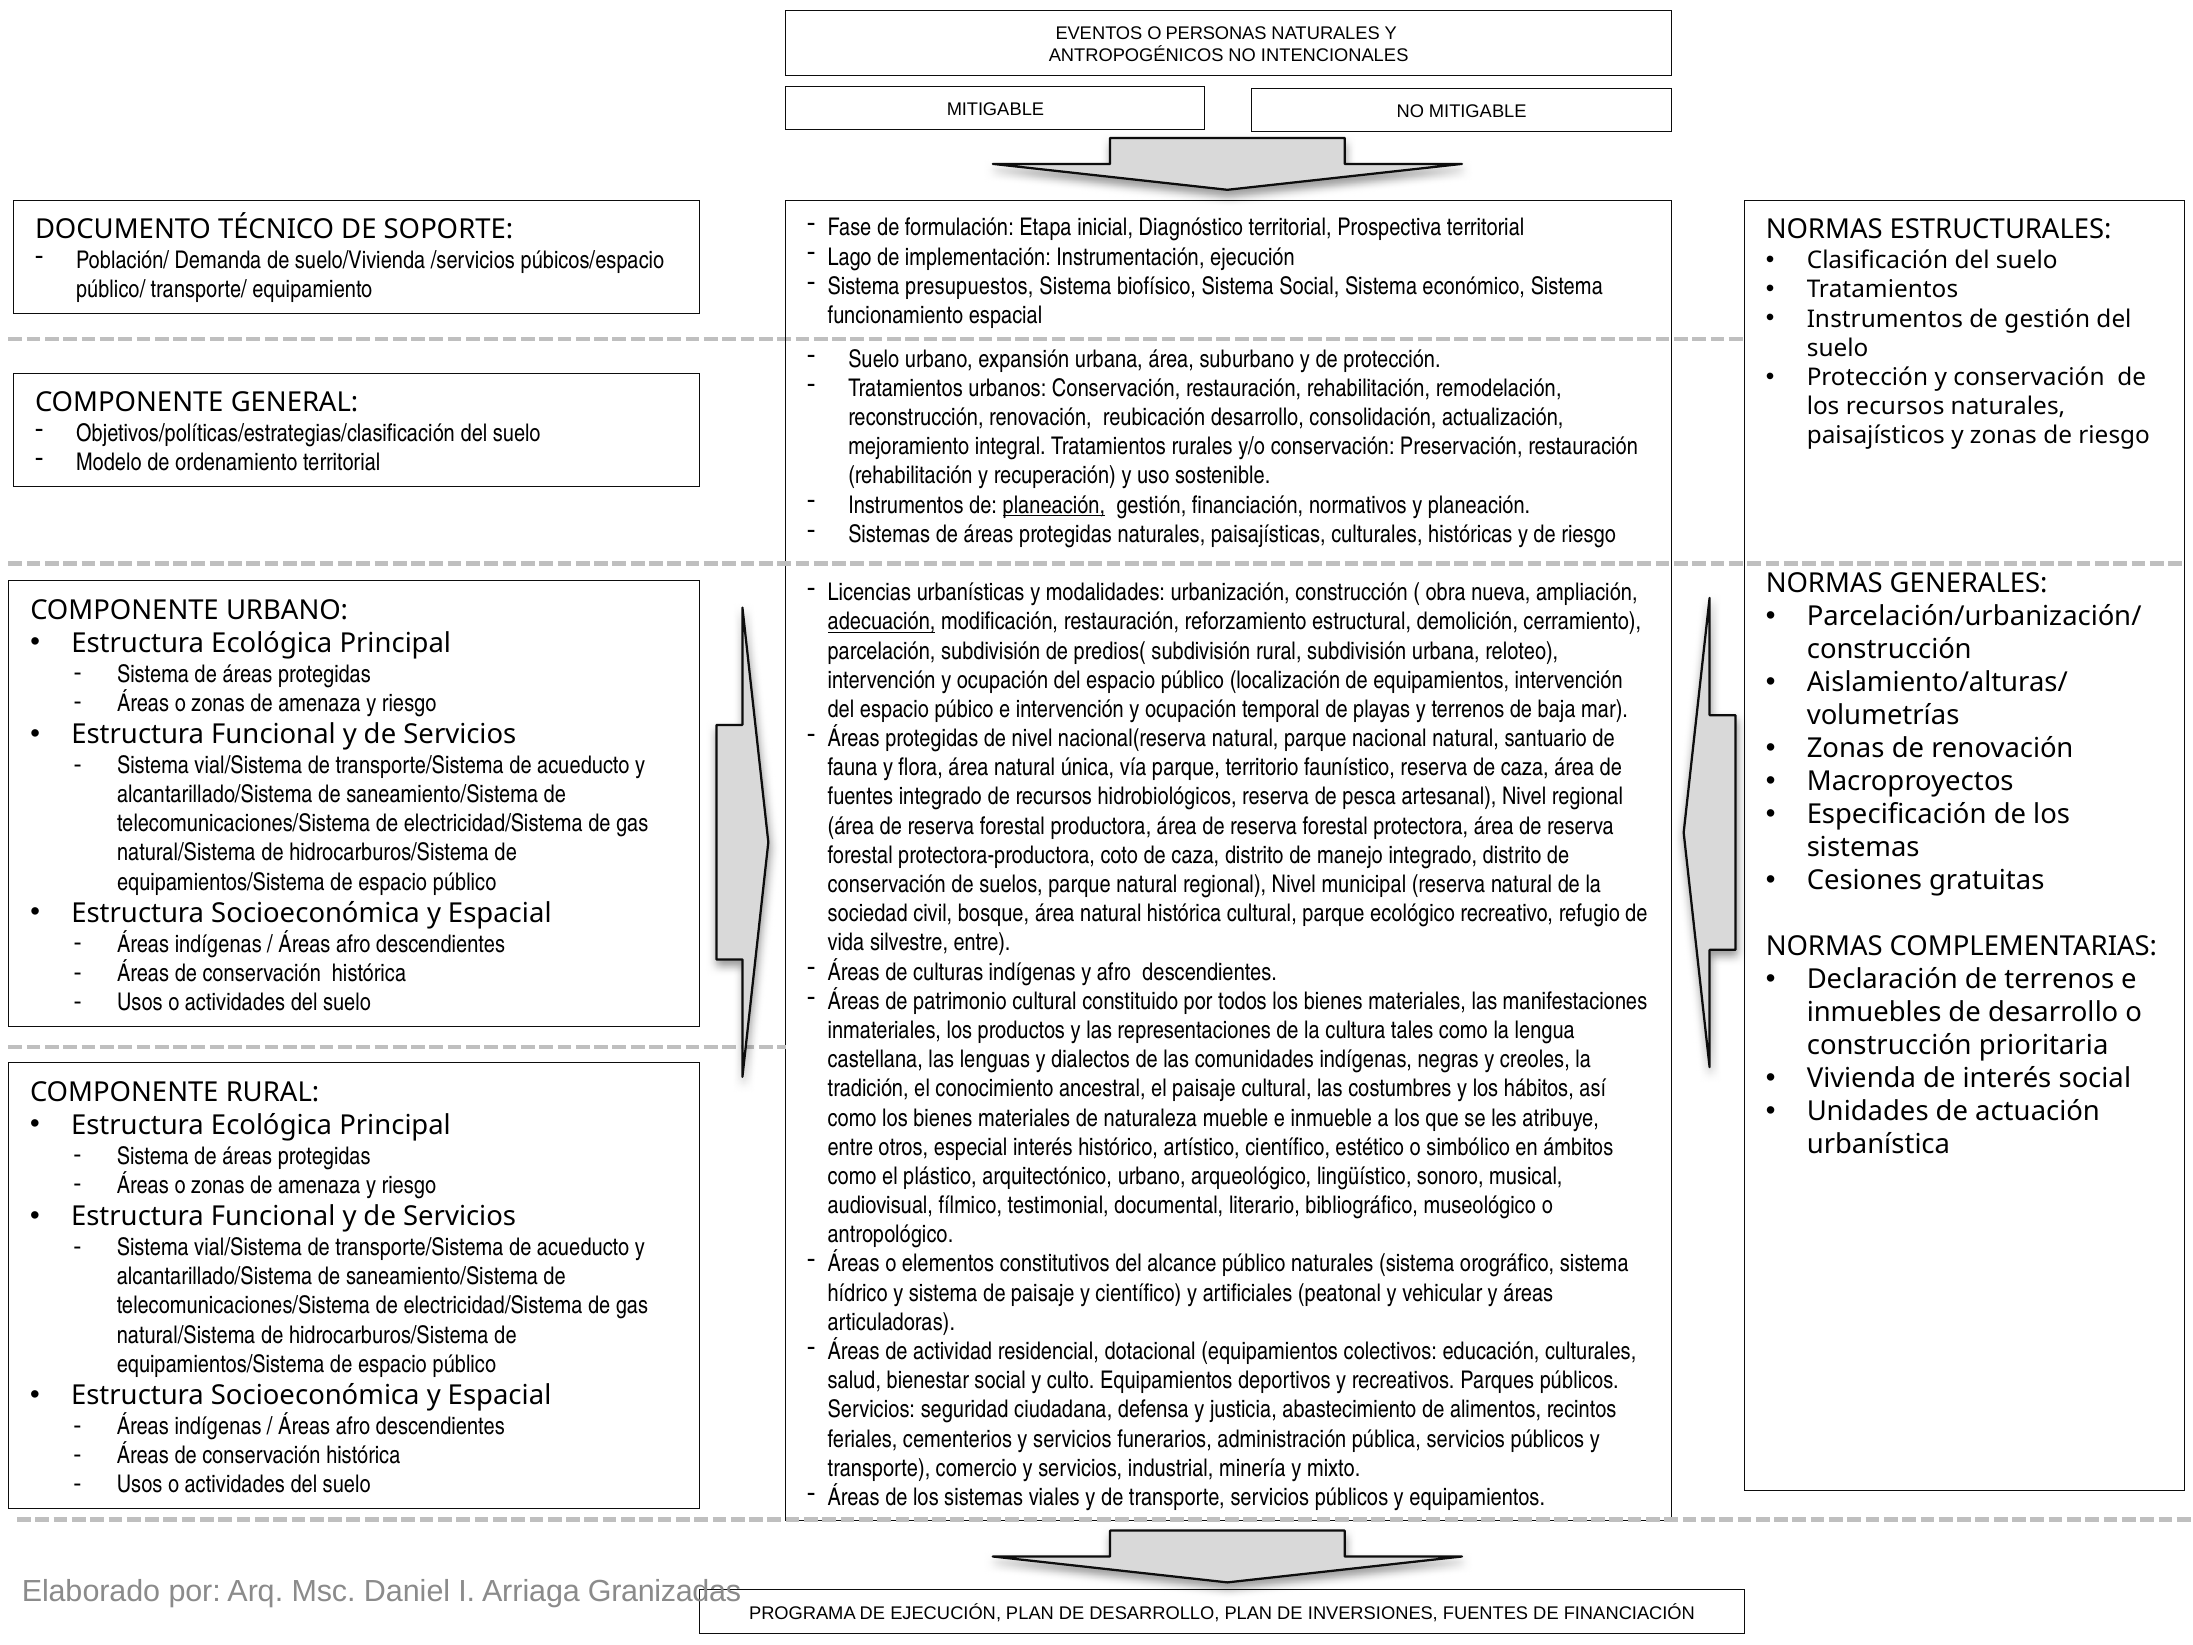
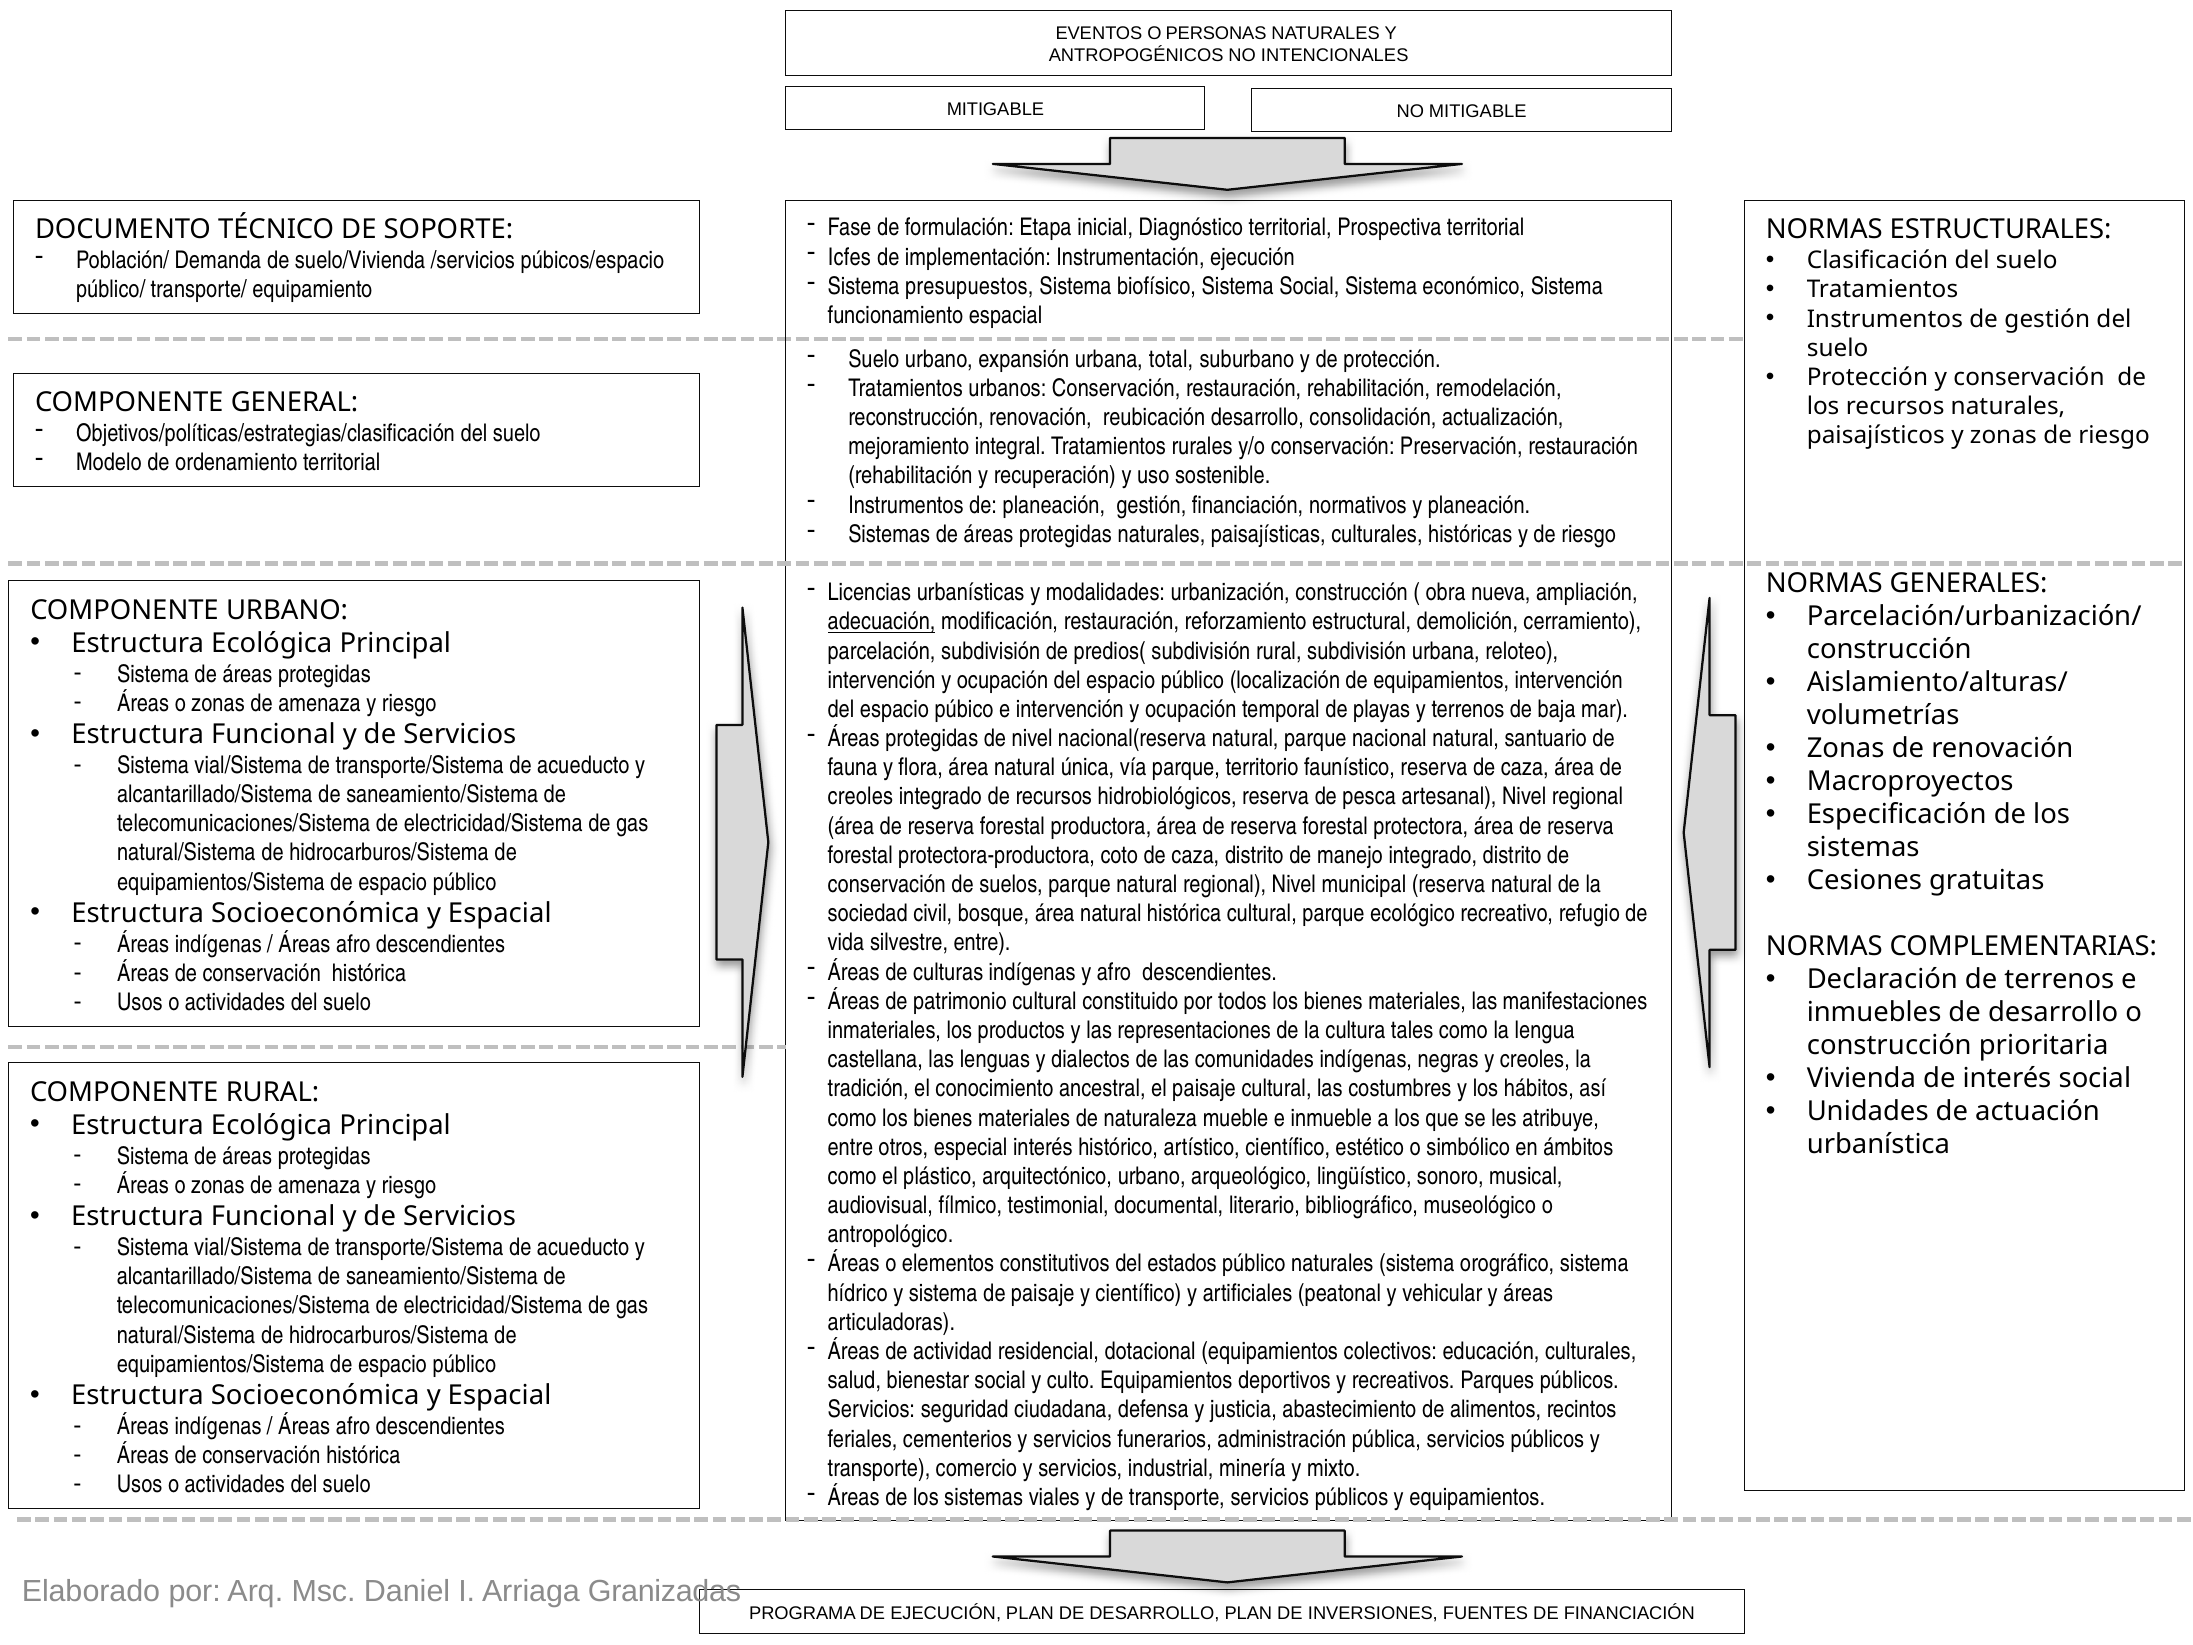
Lago: Lago -> Icfes
urbana área: área -> total
planeación at (1054, 505) underline: present -> none
fuentes at (860, 797): fuentes -> creoles
alcance: alcance -> estados
